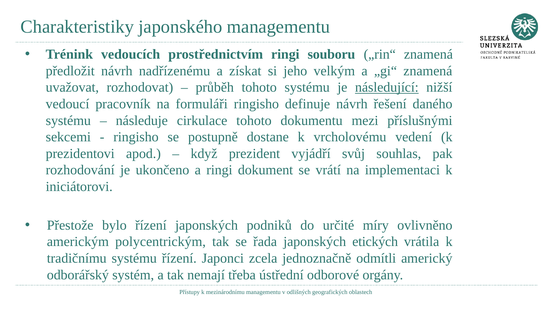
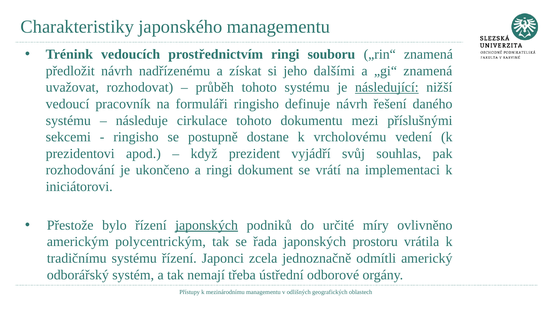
velkým: velkým -> dalšími
japonských at (207, 226) underline: none -> present
etických: etických -> prostoru
